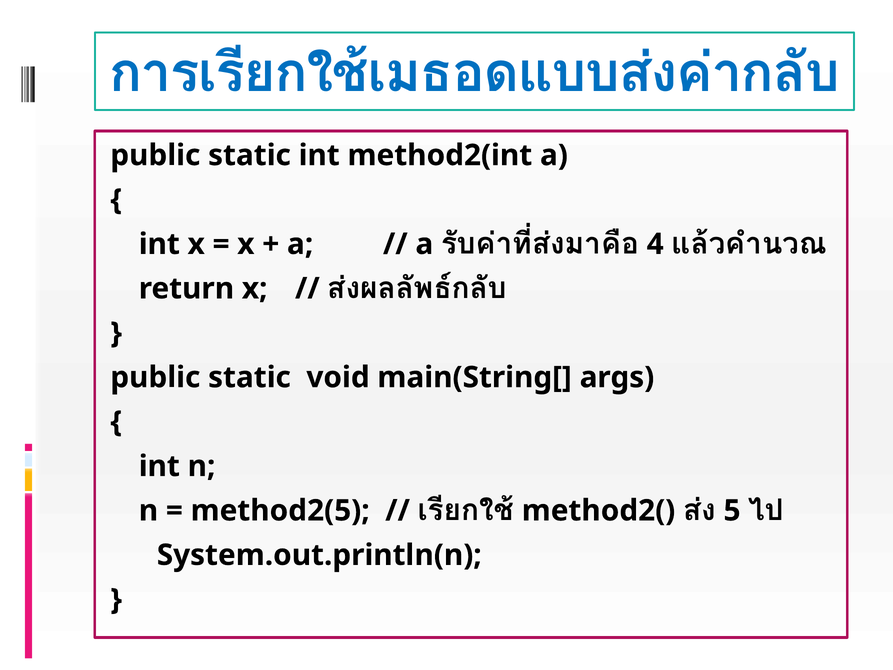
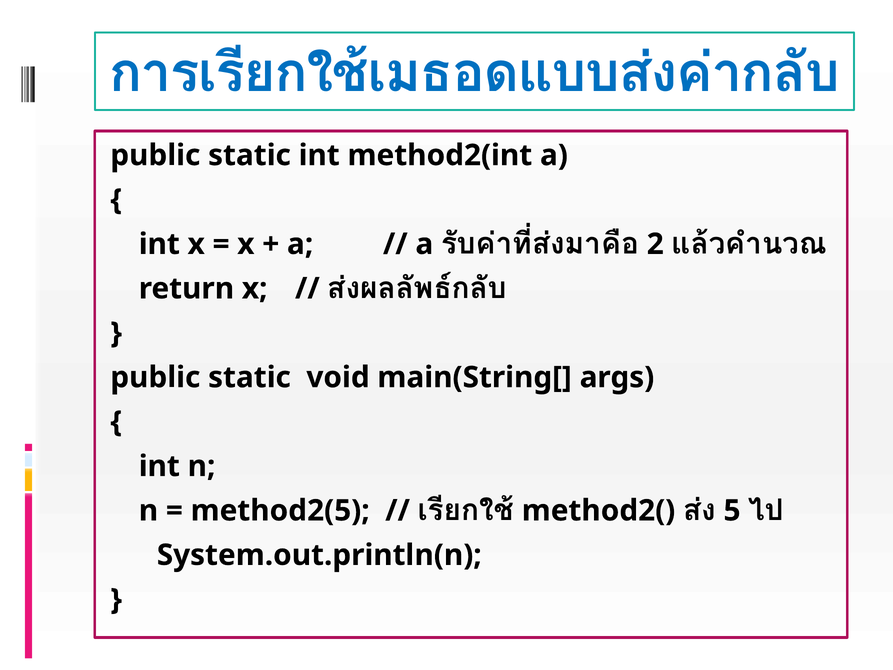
4: 4 -> 2
